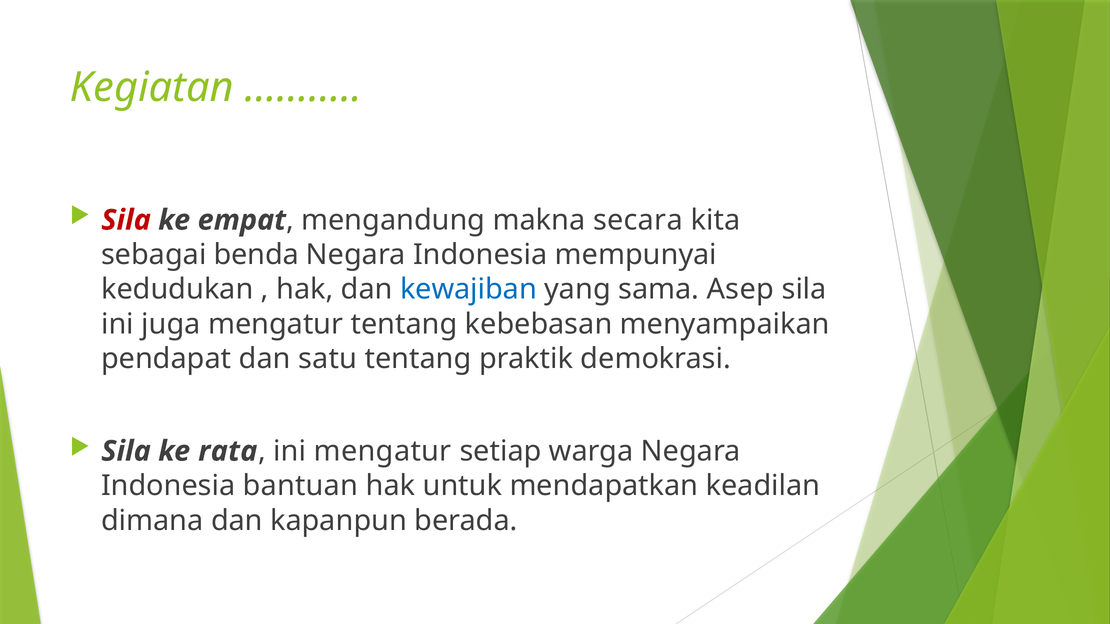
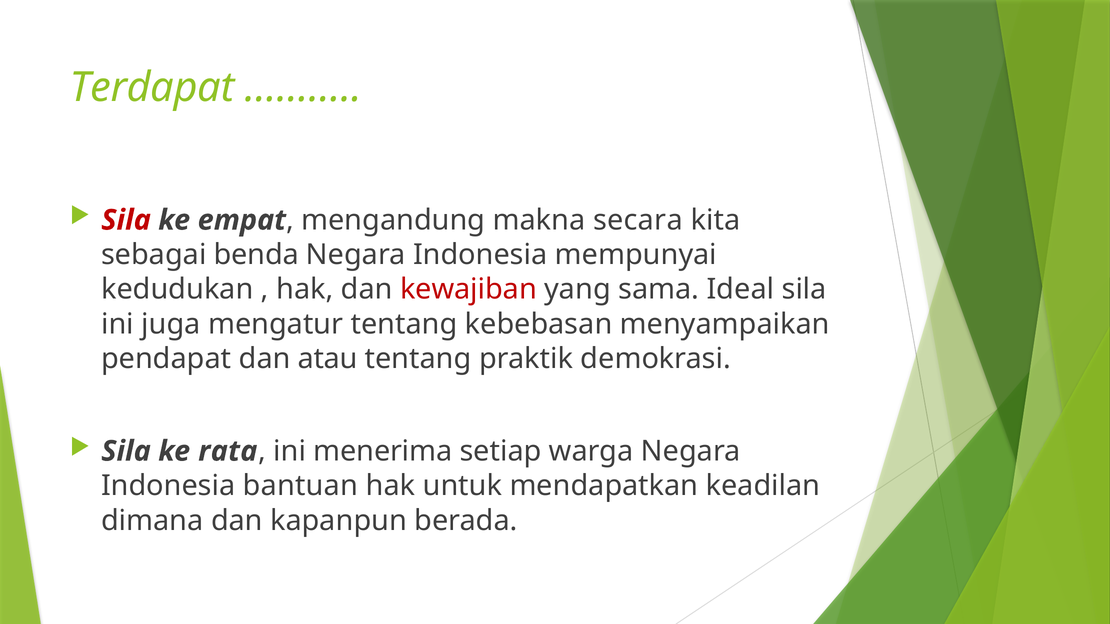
Kegiatan: Kegiatan -> Terdapat
kewajiban colour: blue -> red
Asep: Asep -> Ideal
satu: satu -> atau
ini mengatur: mengatur -> menerima
